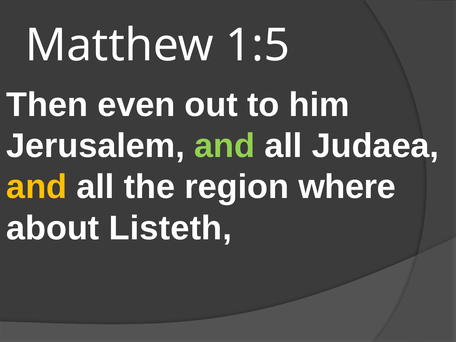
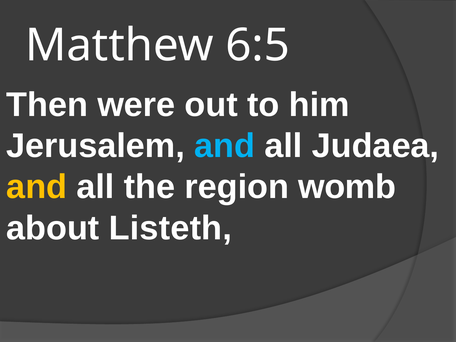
1:5: 1:5 -> 6:5
even: even -> were
and at (225, 146) colour: light green -> light blue
where: where -> womb
